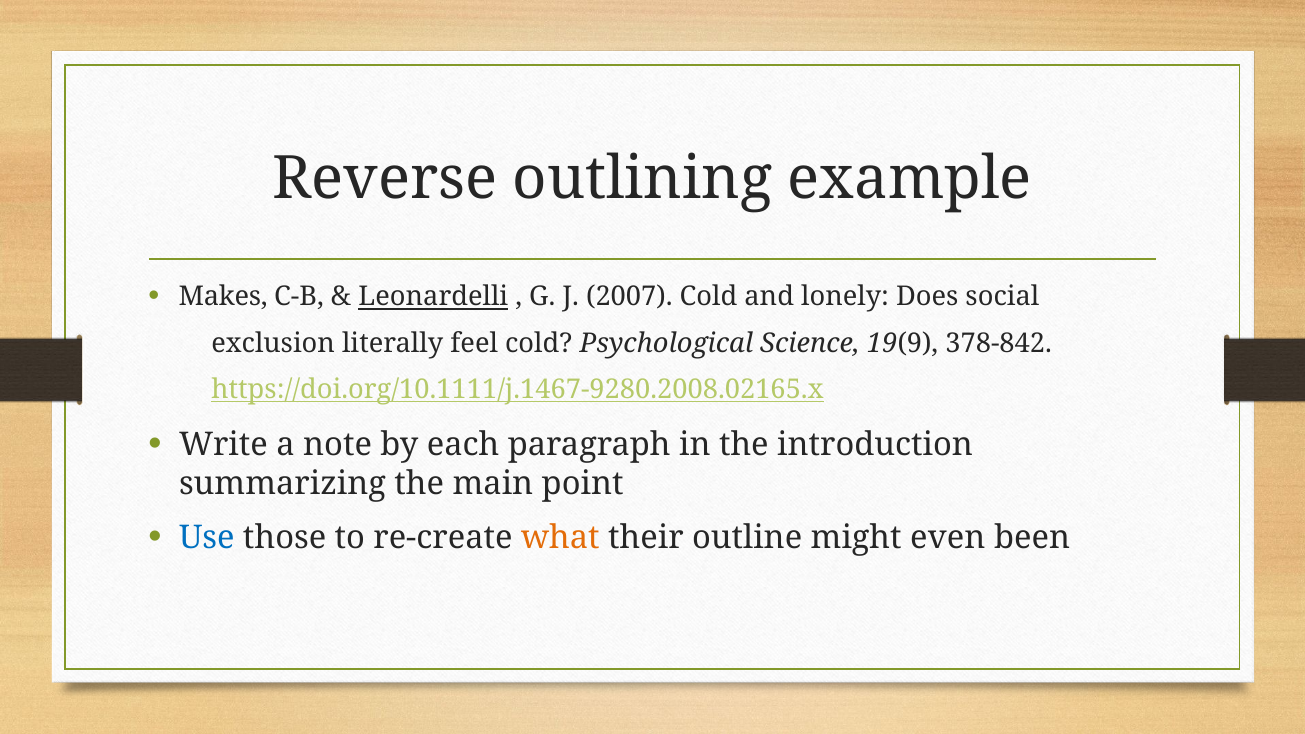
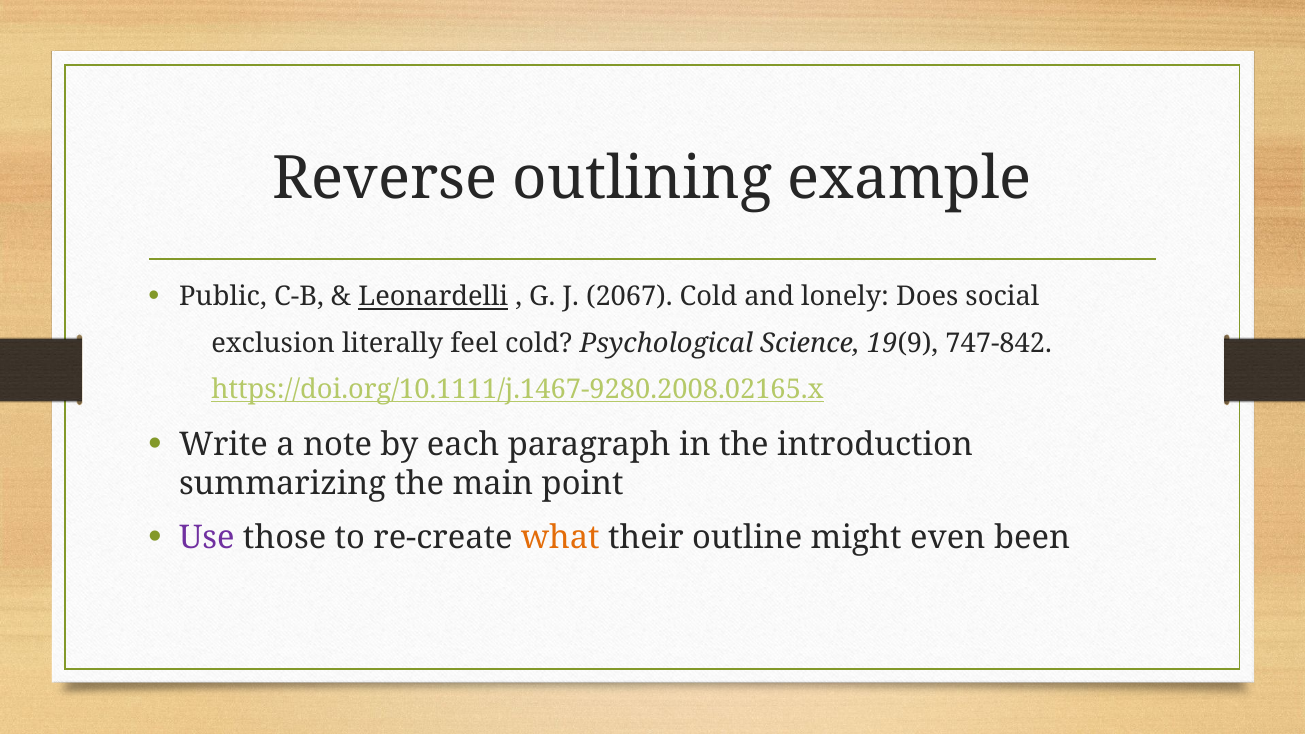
Makes: Makes -> Public
2007: 2007 -> 2067
378-842: 378-842 -> 747-842
Use colour: blue -> purple
